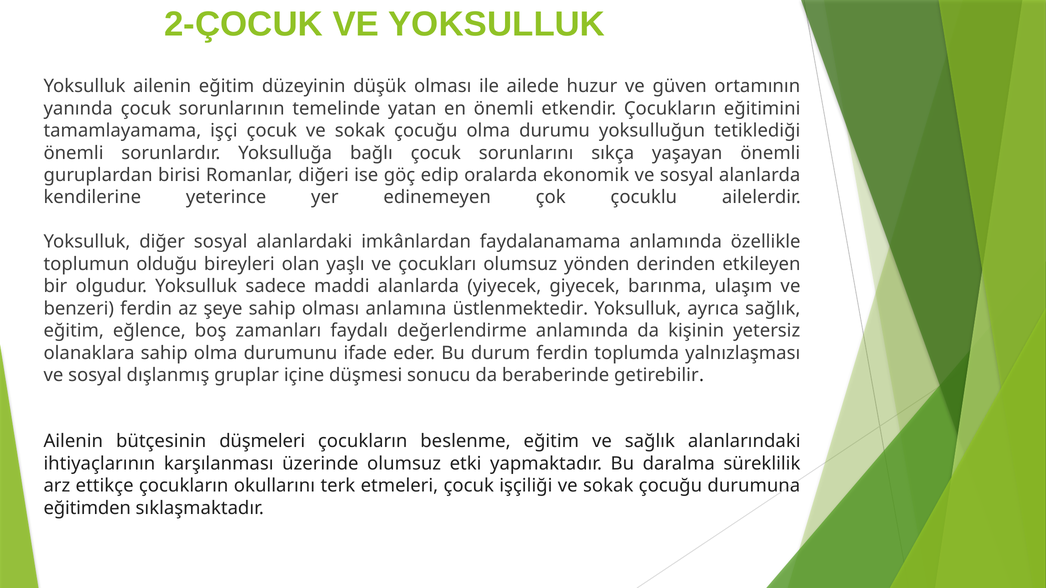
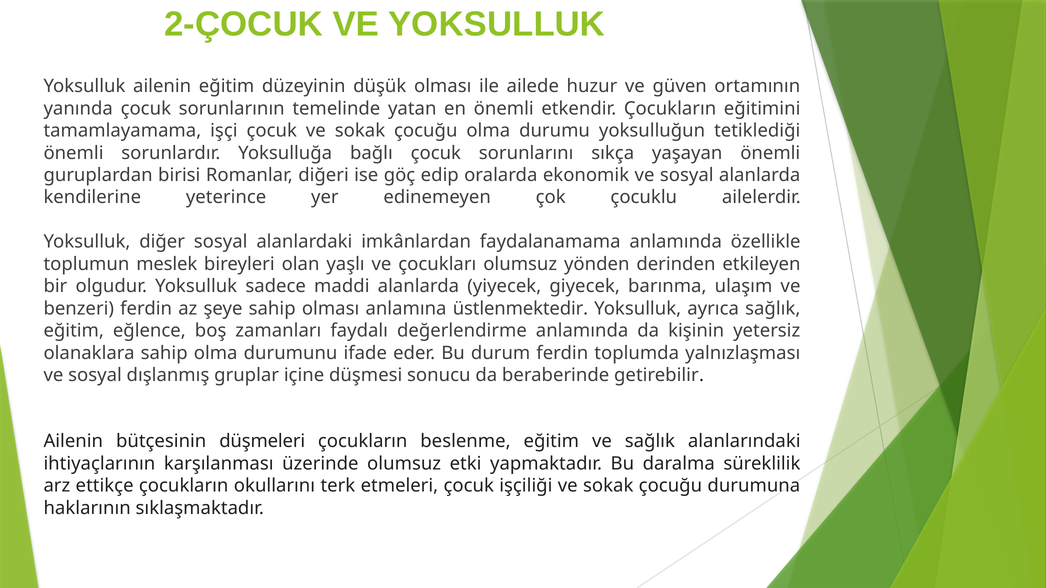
olduğu: olduğu -> meslek
eğitimden: eğitimden -> haklarının
